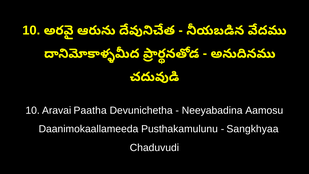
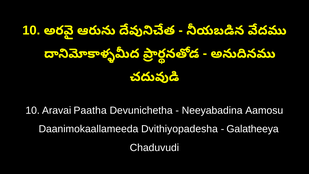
Pusthakamulunu: Pusthakamulunu -> Dvithiyopadesha
Sangkhyaa: Sangkhyaa -> Galatheeya
